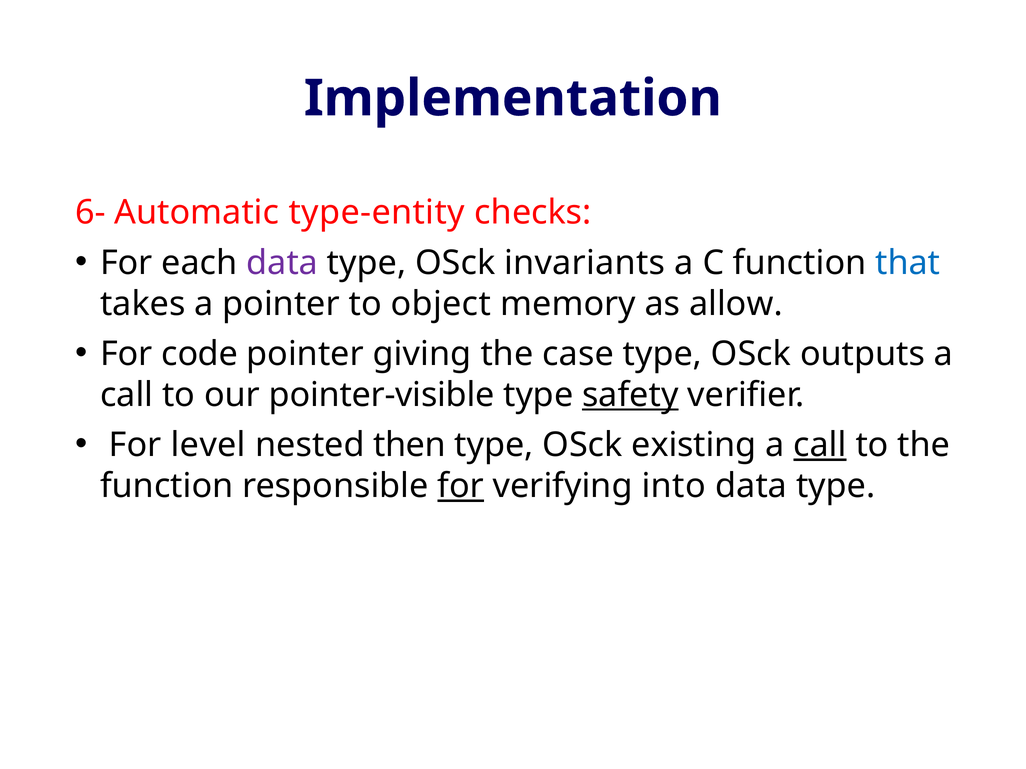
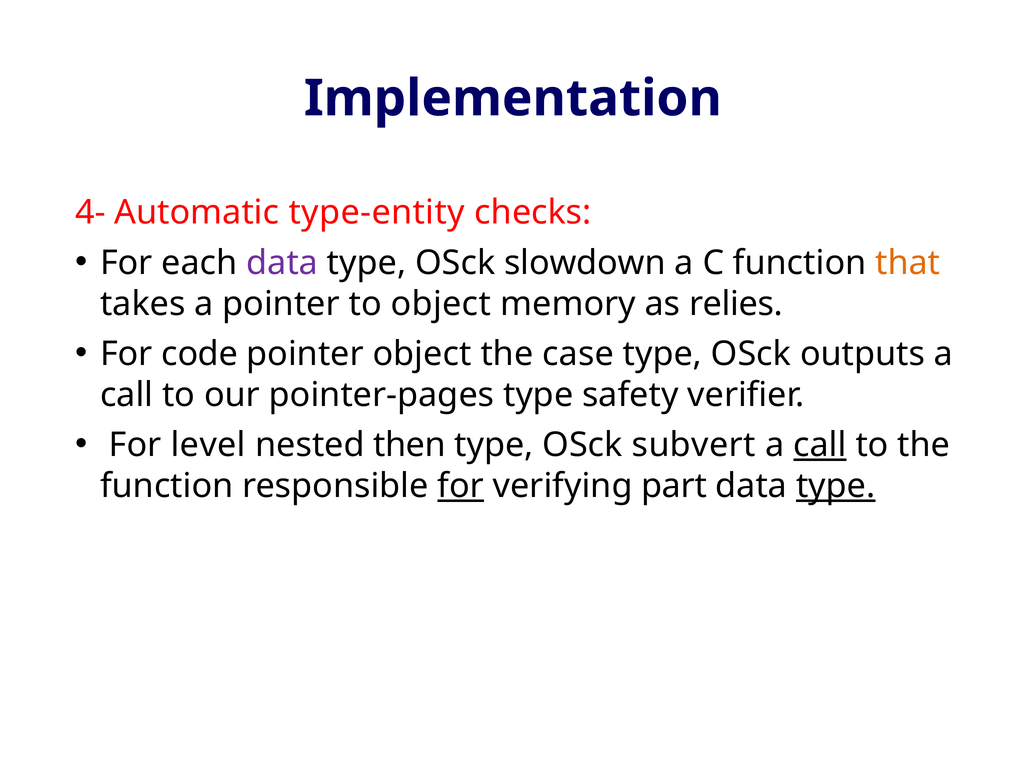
6-: 6- -> 4-
invariants: invariants -> slowdown
that colour: blue -> orange
allow: allow -> relies
pointer giving: giving -> object
pointer-visible: pointer-visible -> pointer-pages
safety underline: present -> none
existing: existing -> subvert
into: into -> part
type at (836, 486) underline: none -> present
